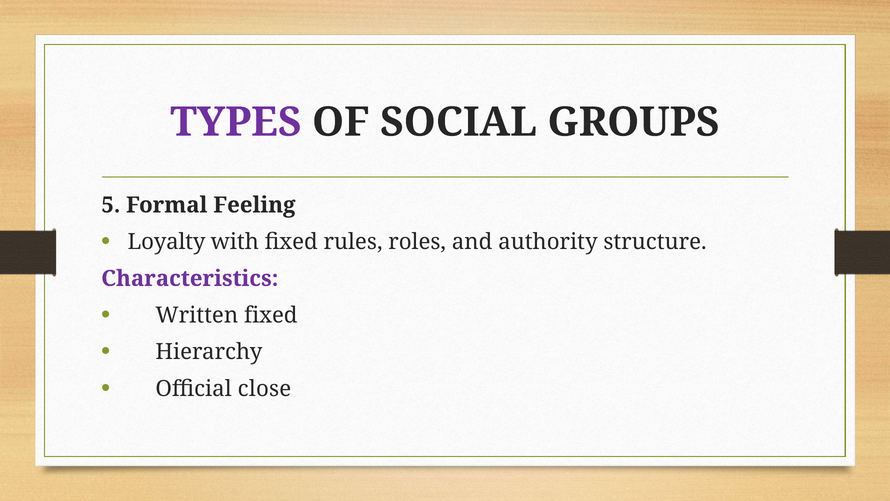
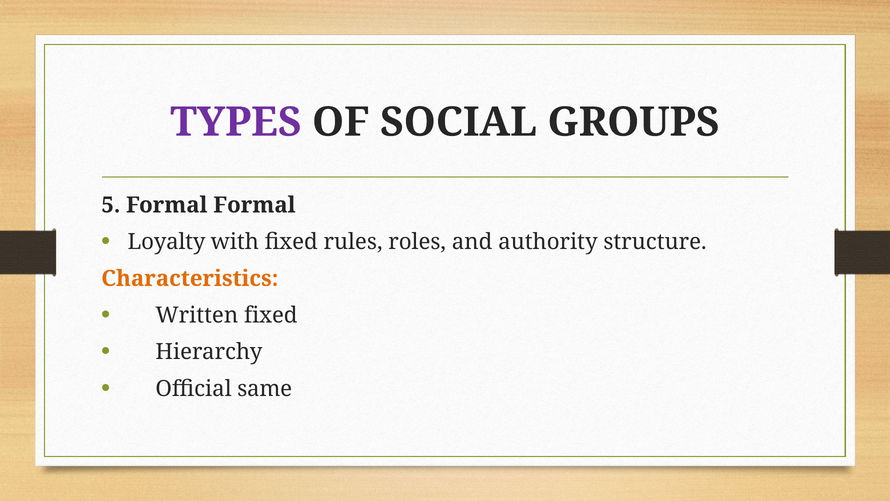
Formal Feeling: Feeling -> Formal
Characteristics colour: purple -> orange
close: close -> same
